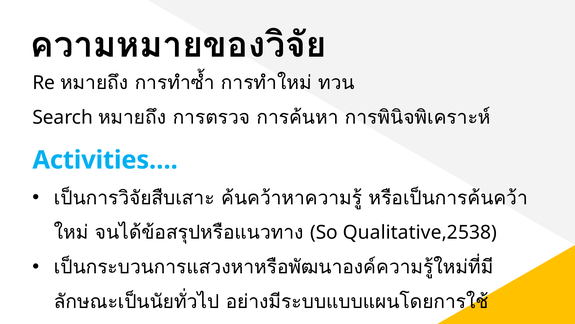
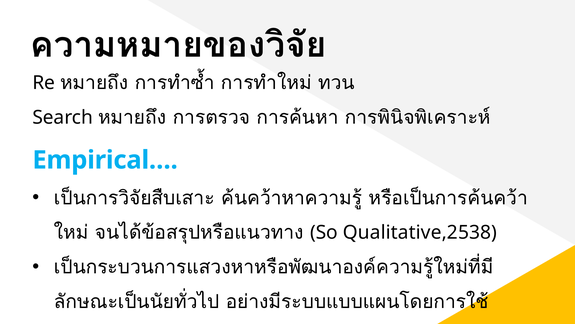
Activities…: Activities… -> Empirical…
